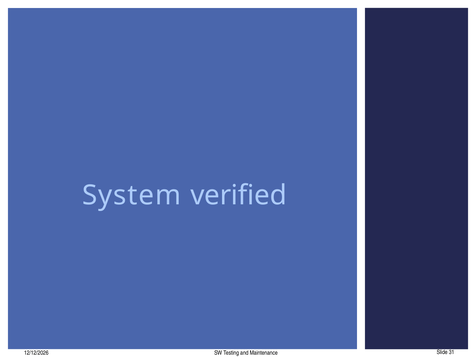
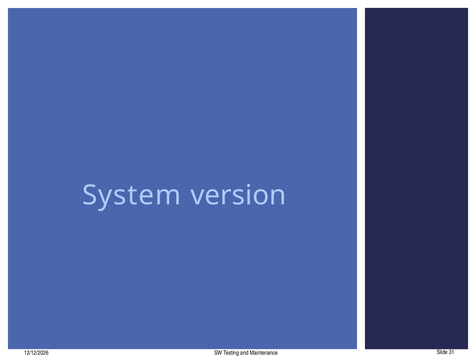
verified: verified -> version
